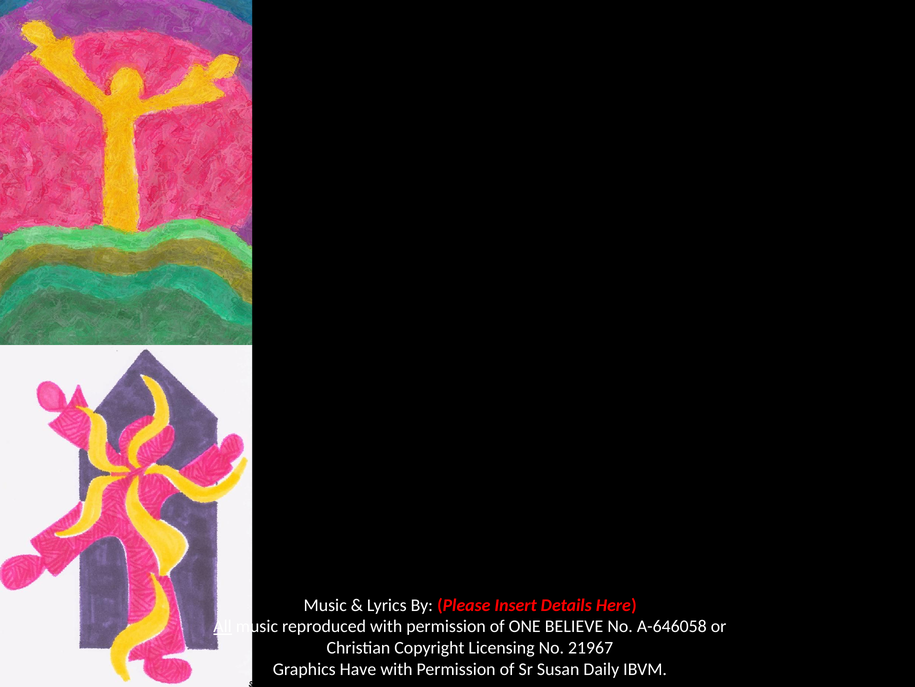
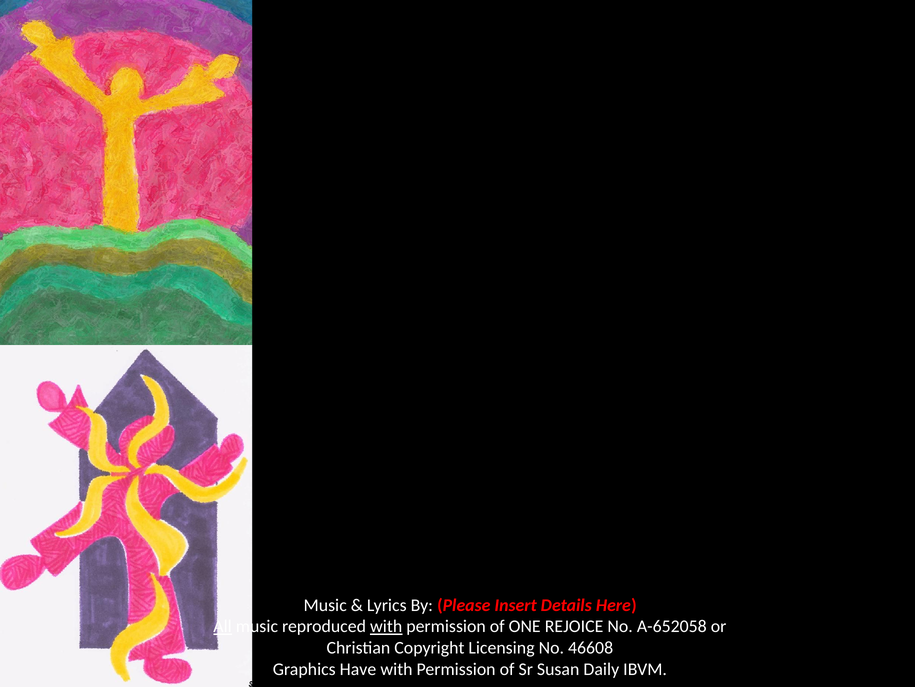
with at (386, 626) underline: none -> present
BELIEVE: BELIEVE -> REJOICE
A-646058: A-646058 -> A-652058
21967: 21967 -> 46608
